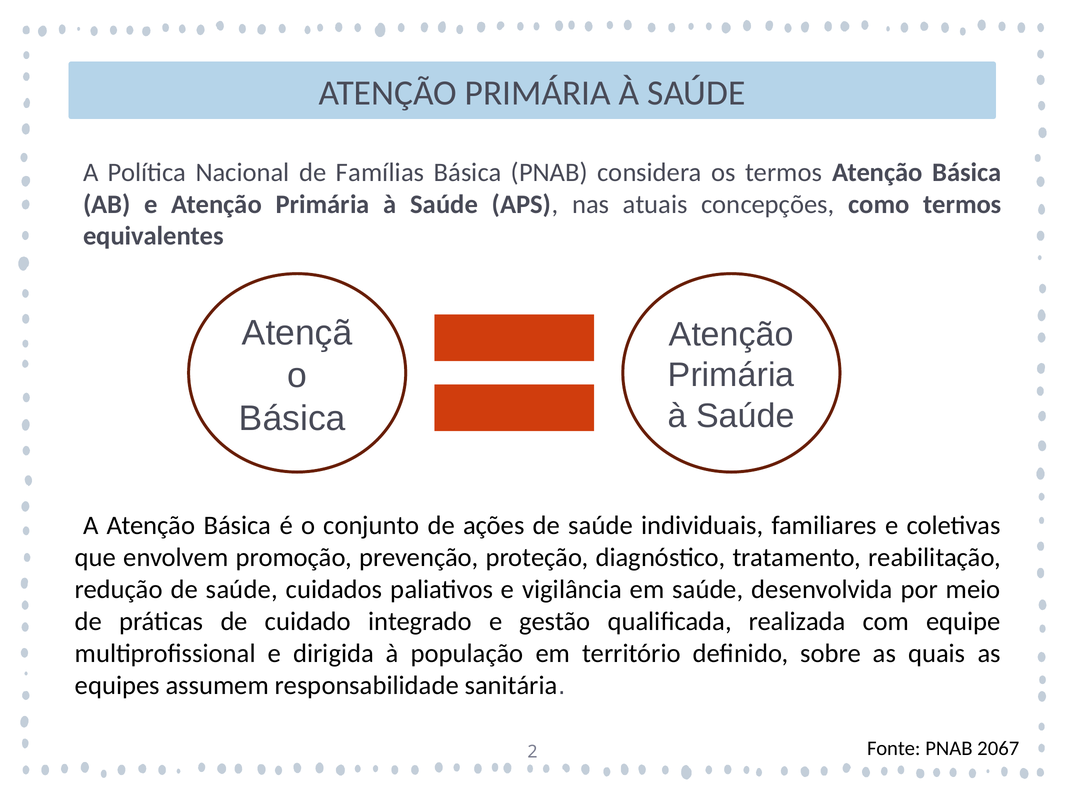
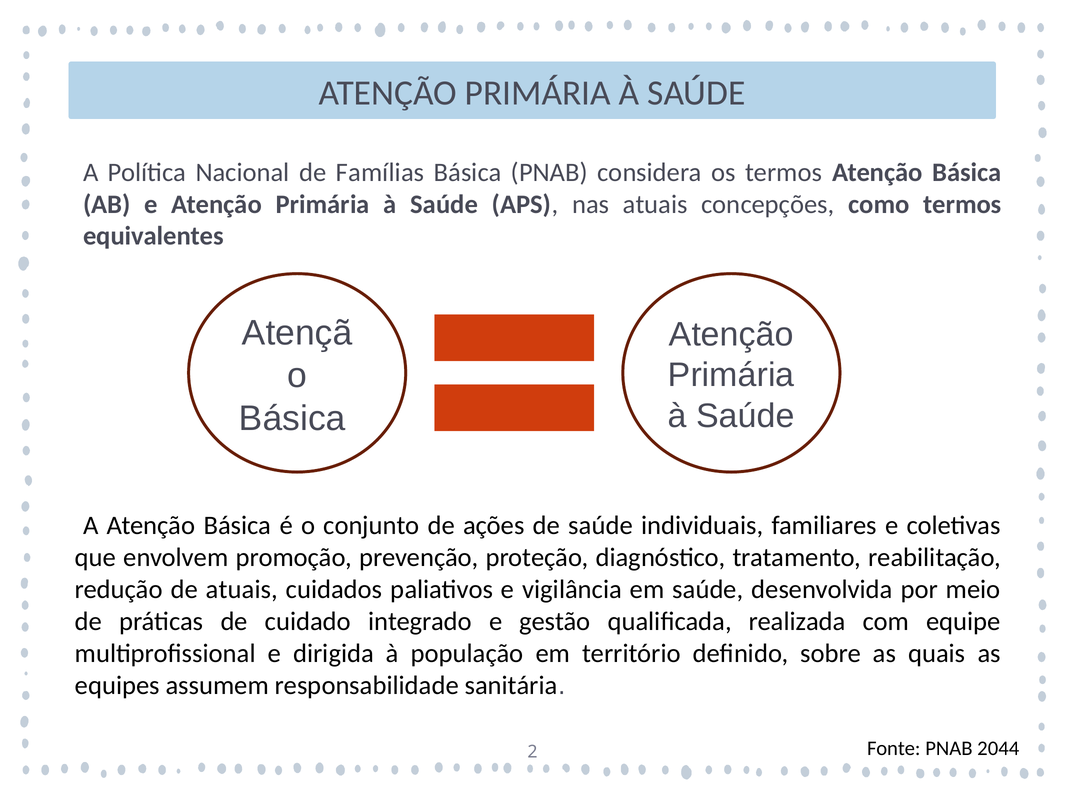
redução de saúde: saúde -> atuais
2067: 2067 -> 2044
